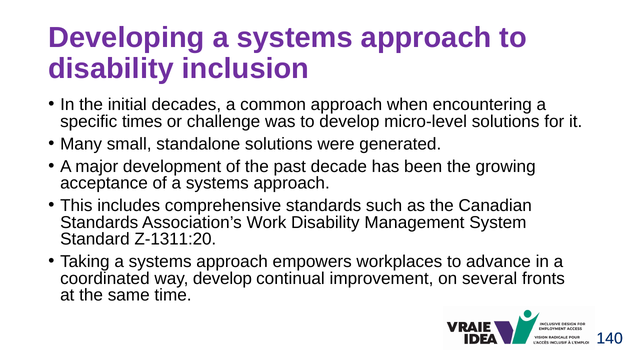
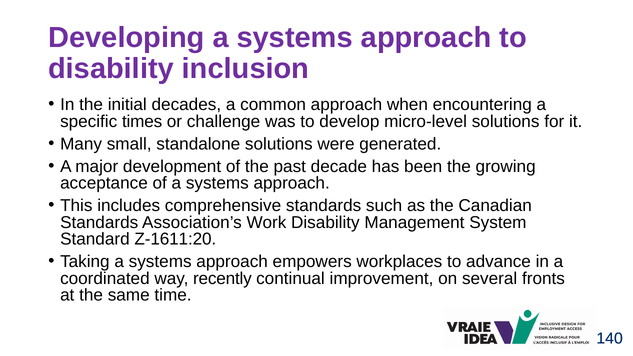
Z-1311:20: Z-1311:20 -> Z-1611:20
way develop: develop -> recently
